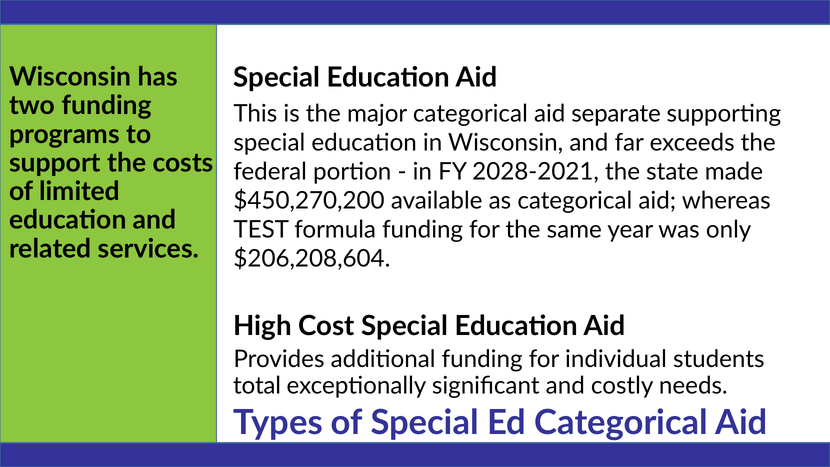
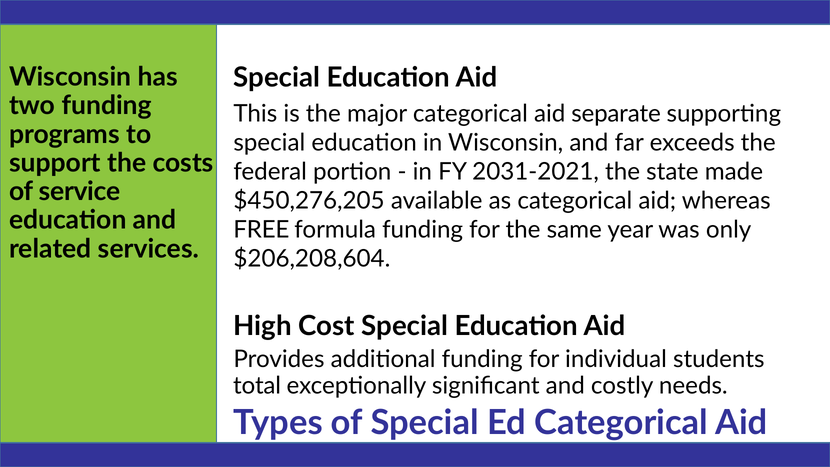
2028-2021: 2028-2021 -> 2031-2021
limited: limited -> service
$450,270,200: $450,270,200 -> $450,276,205
TEST: TEST -> FREE
